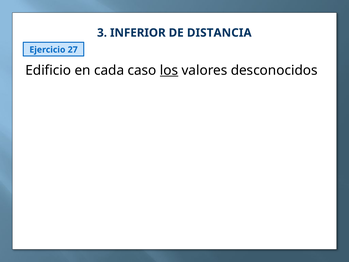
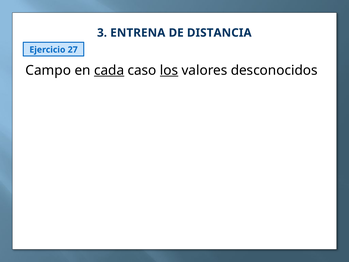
INFERIOR: INFERIOR -> ENTRENA
Edificio: Edificio -> Campo
cada underline: none -> present
